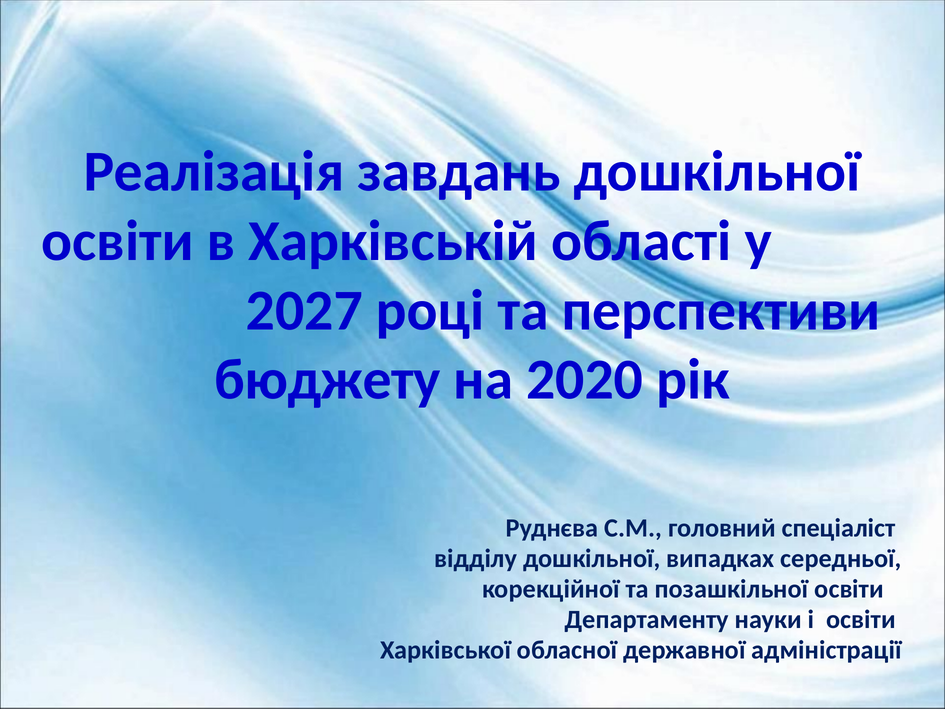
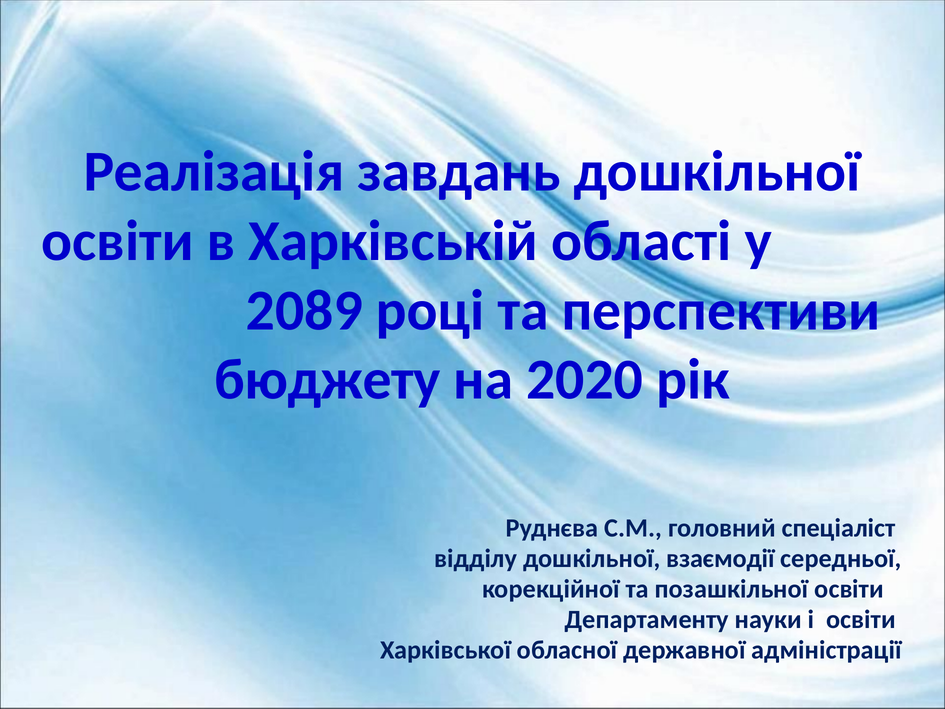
2027: 2027 -> 2089
випадках: випадках -> взаємодії
